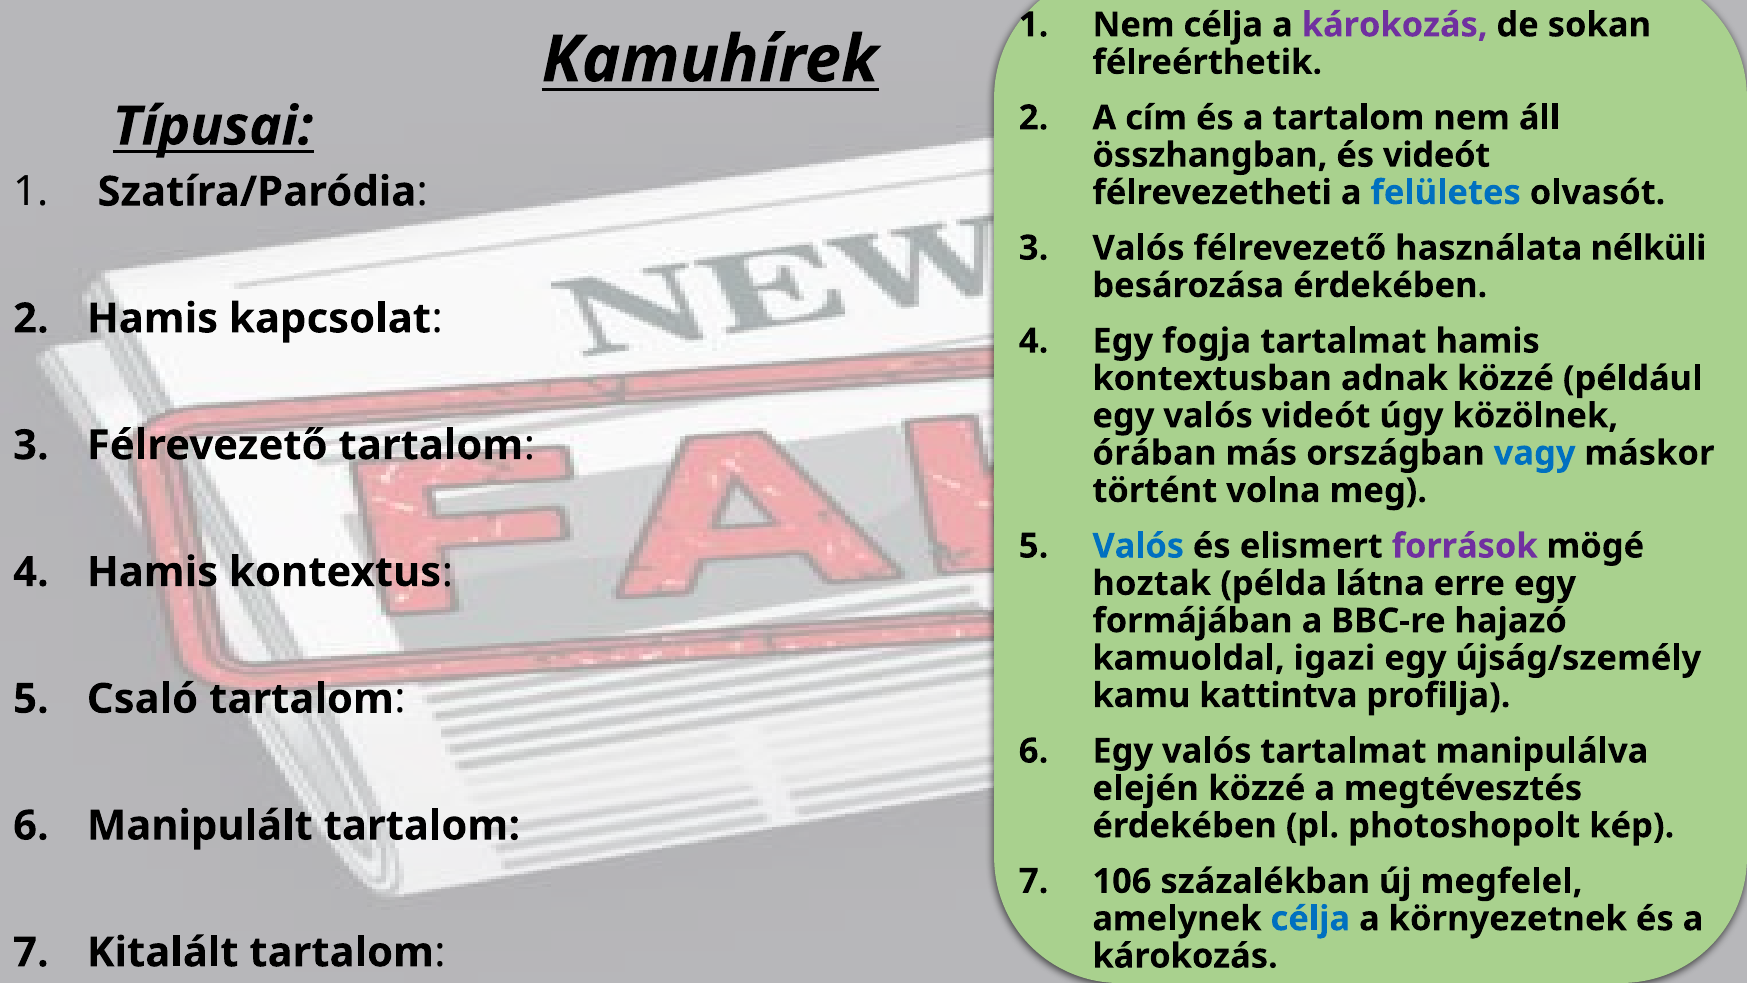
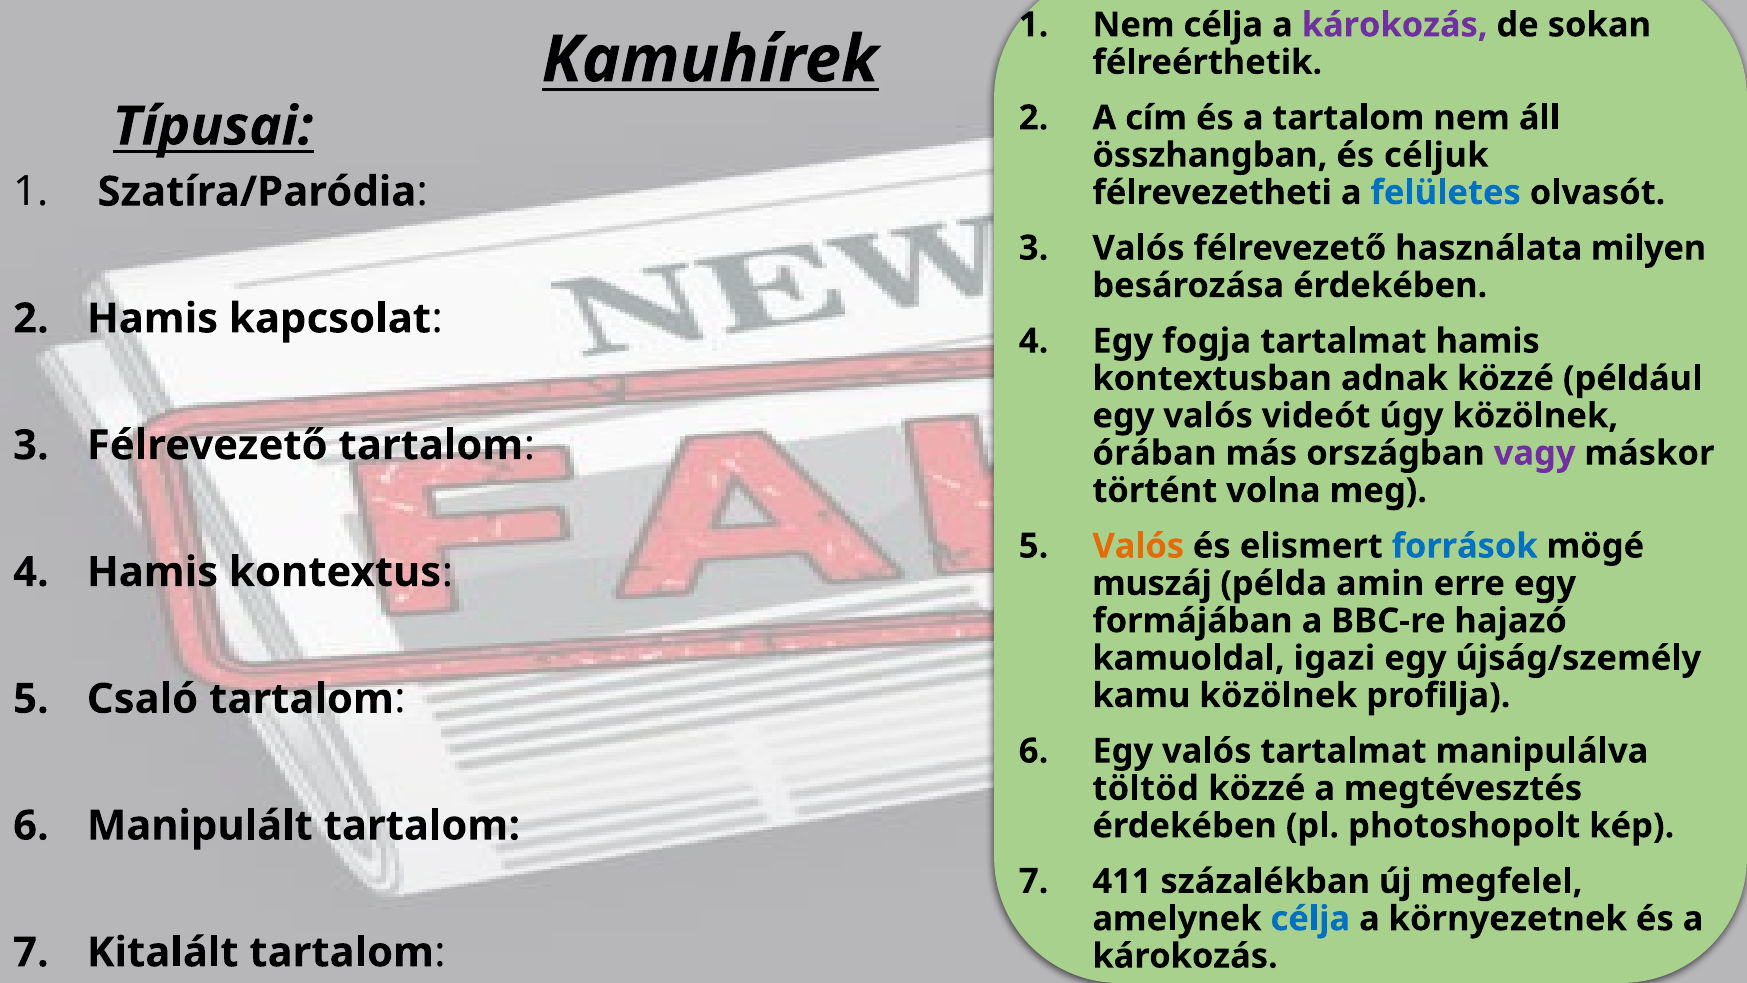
és videót: videót -> céljuk
nélküli: nélküli -> milyen
vagy colour: blue -> purple
Valós at (1138, 546) colour: blue -> orange
források colour: purple -> blue
hoztak: hoztak -> muszáj
látna: látna -> amin
kamu kattintva: kattintva -> közölnek
elején: elején -> töltöd
106: 106 -> 411
